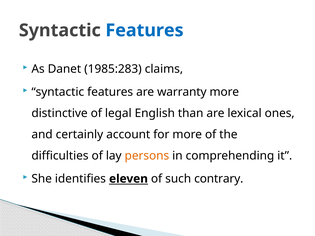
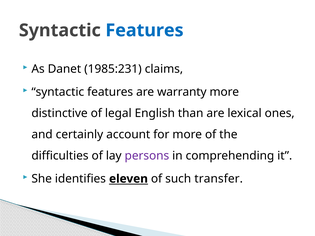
1985:283: 1985:283 -> 1985:231
persons colour: orange -> purple
contrary: contrary -> transfer
